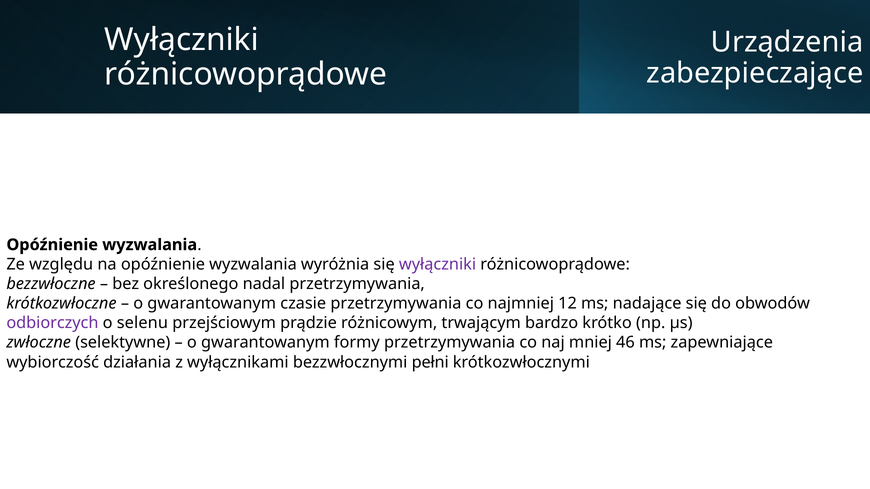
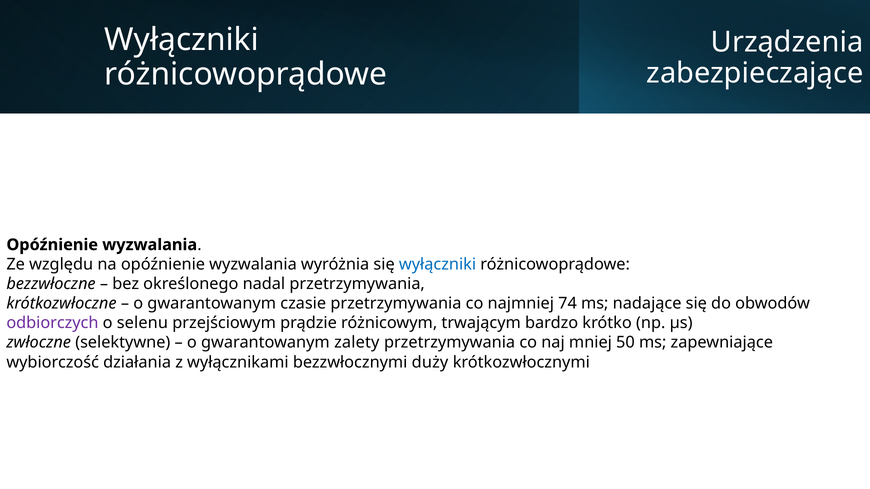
wyłączniki at (438, 265) colour: purple -> blue
12: 12 -> 74
formy: formy -> zalety
46: 46 -> 50
pełni: pełni -> duży
